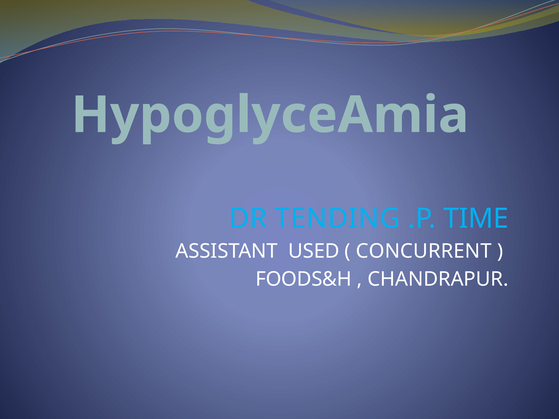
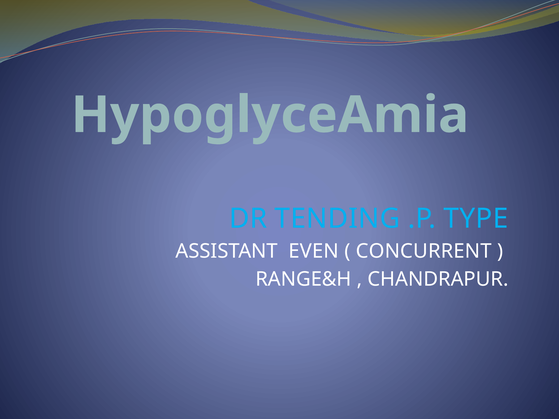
TIME: TIME -> TYPE
USED: USED -> EVEN
FOODS&H: FOODS&H -> RANGE&H
